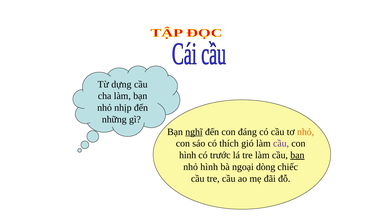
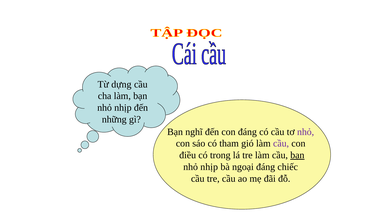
nghĩ underline: present -> none
nhỏ at (306, 132) colour: orange -> purple
thích: thích -> tham
hình at (188, 155): hình -> điều
trước: trước -> trong
hình at (209, 167): hình -> nhịp
ngoại dòng: dòng -> đáng
